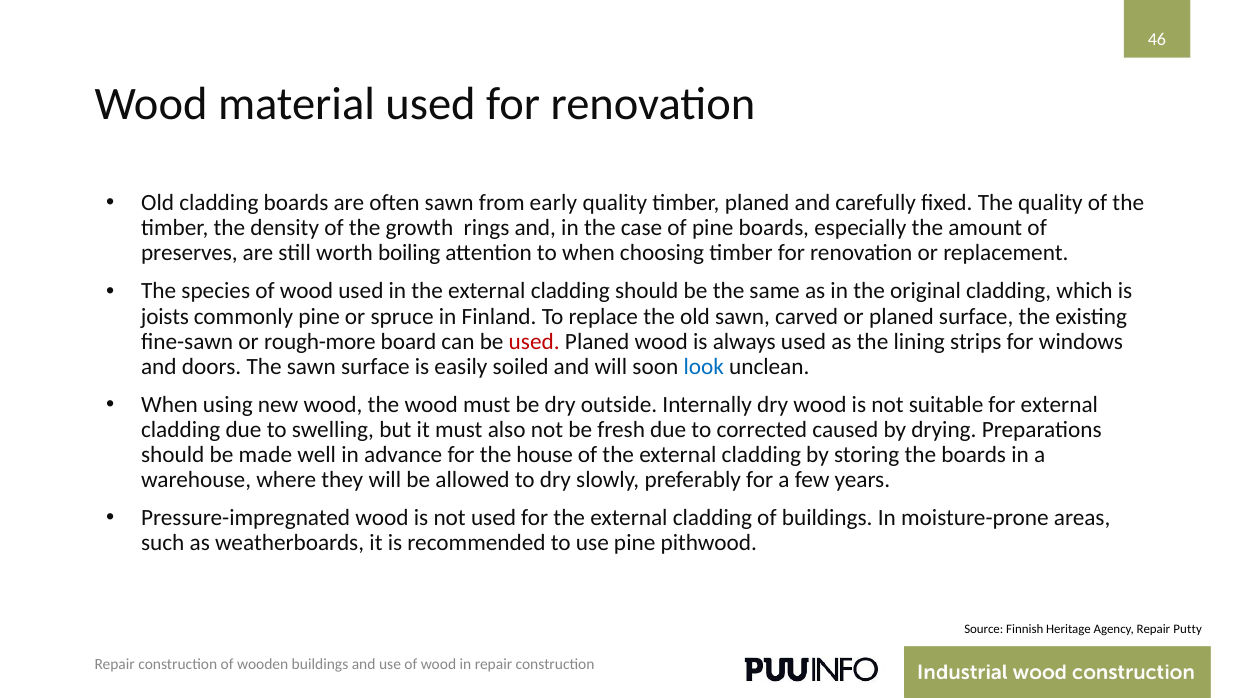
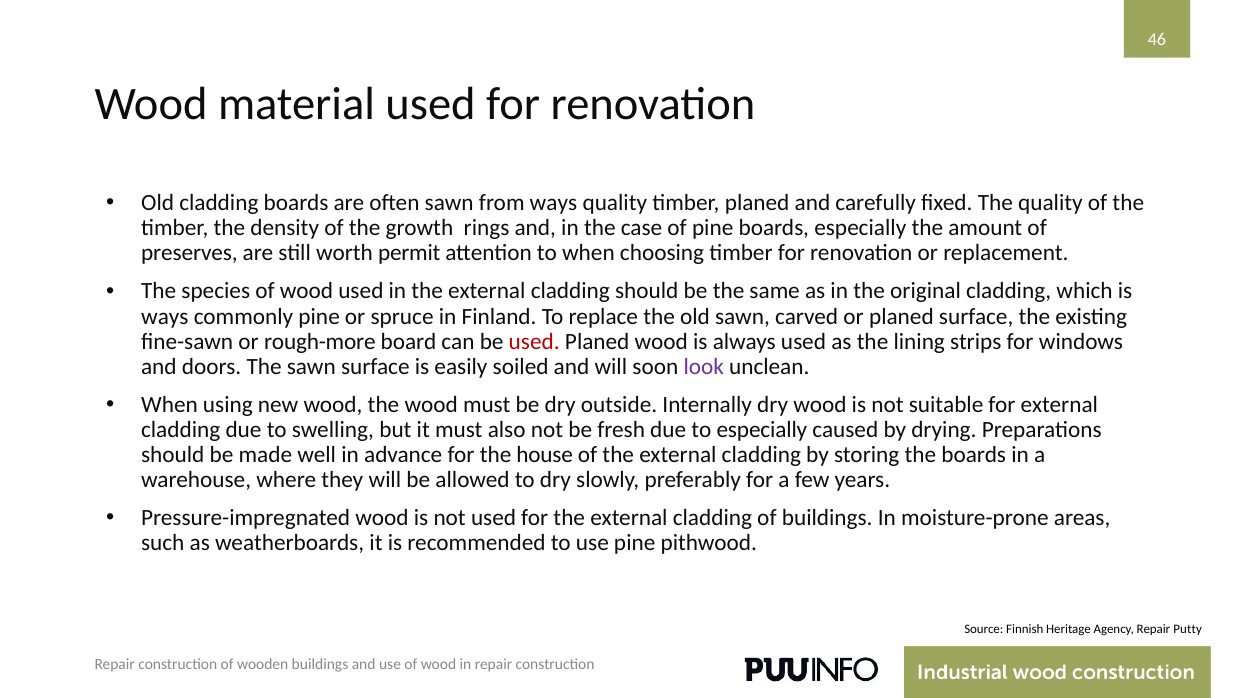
from early: early -> ways
boiling: boiling -> permit
joists at (165, 316): joists -> ways
look colour: blue -> purple
to corrected: corrected -> especially
